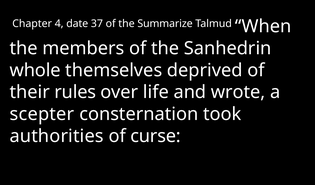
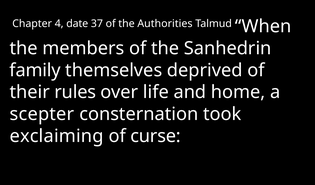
Summarize: Summarize -> Authorities
whole: whole -> family
wrote: wrote -> home
authorities: authorities -> exclaiming
